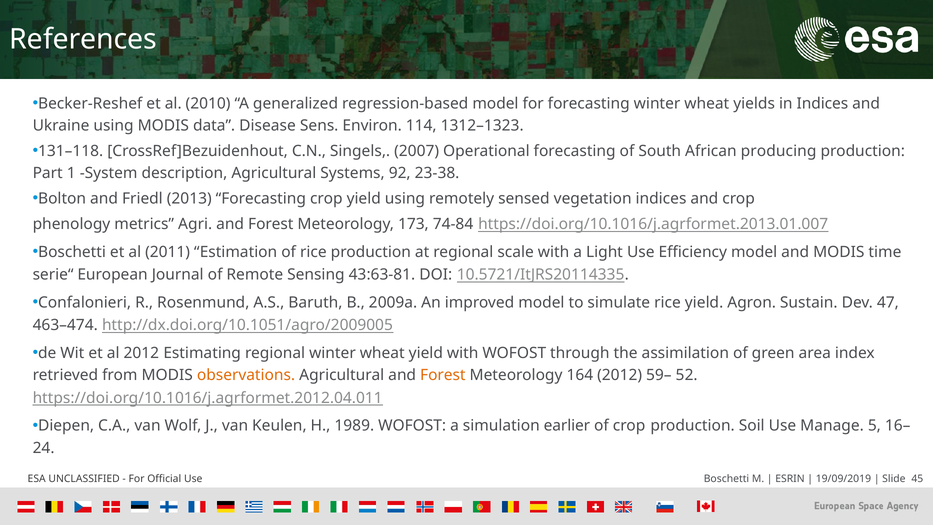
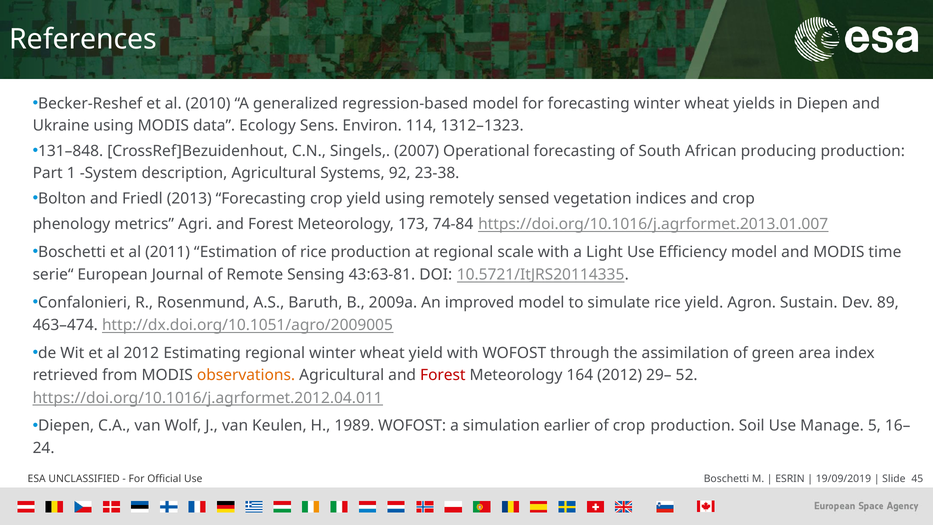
in Indices: Indices -> Diepen
Disease: Disease -> Ecology
131–118: 131–118 -> 131–848
47: 47 -> 89
Forest at (443, 375) colour: orange -> red
59–: 59– -> 29–
